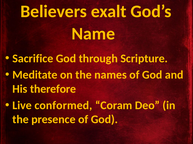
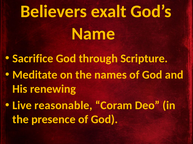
therefore: therefore -> renewing
conformed: conformed -> reasonable
